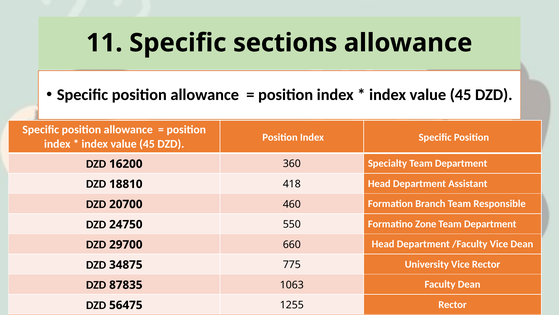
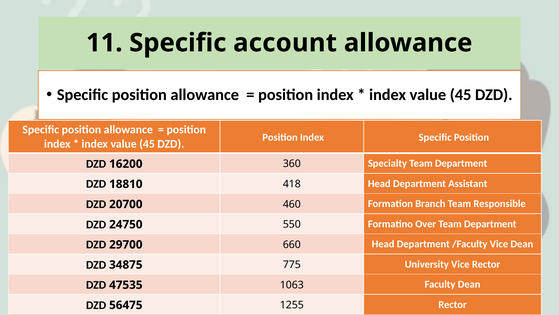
sections: sections -> account
Zone: Zone -> Over
87835: 87835 -> 47535
